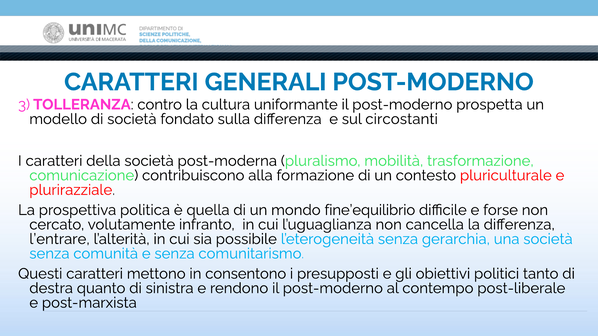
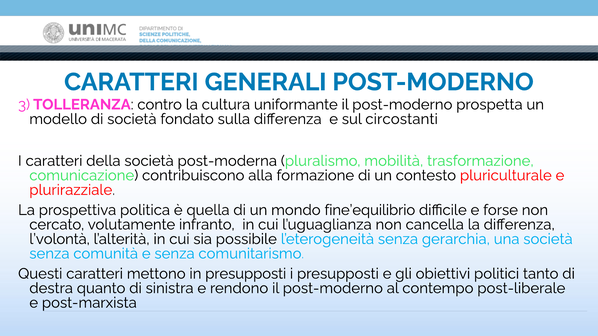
l’entrare: l’entrare -> l’volontà
in consentono: consentono -> presupposti
